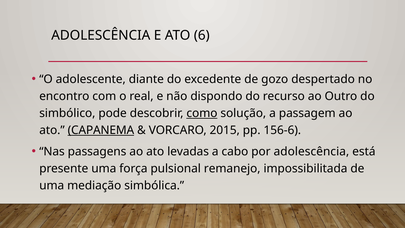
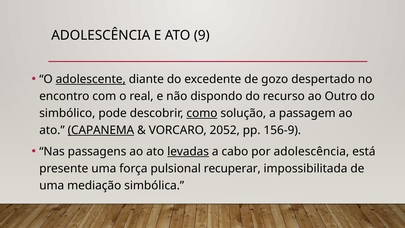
6: 6 -> 9
adolescente underline: none -> present
2015: 2015 -> 2052
156-6: 156-6 -> 156-9
levadas underline: none -> present
remanejo: remanejo -> recuperar
